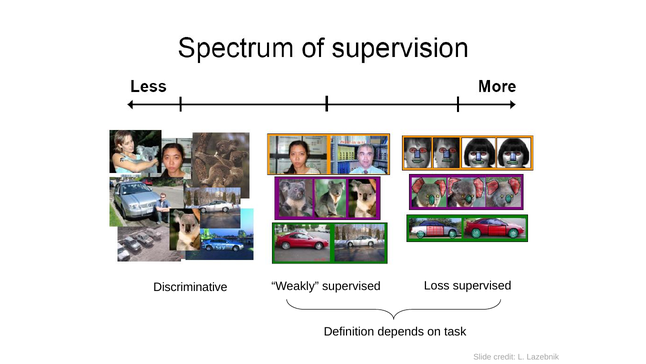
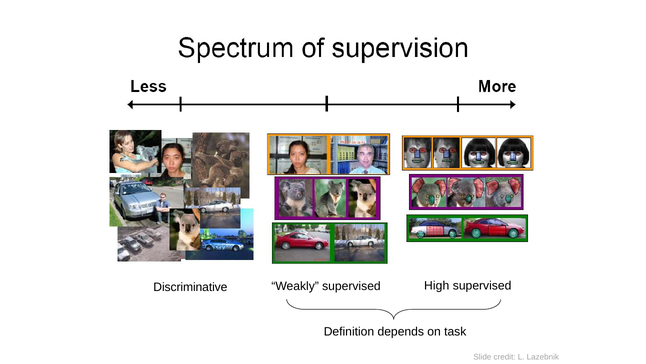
Loss: Loss -> High
